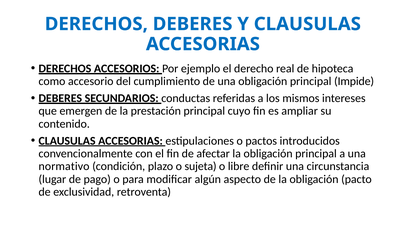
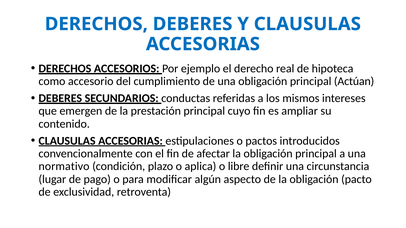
Impide: Impide -> Actúan
sujeta: sujeta -> aplica
